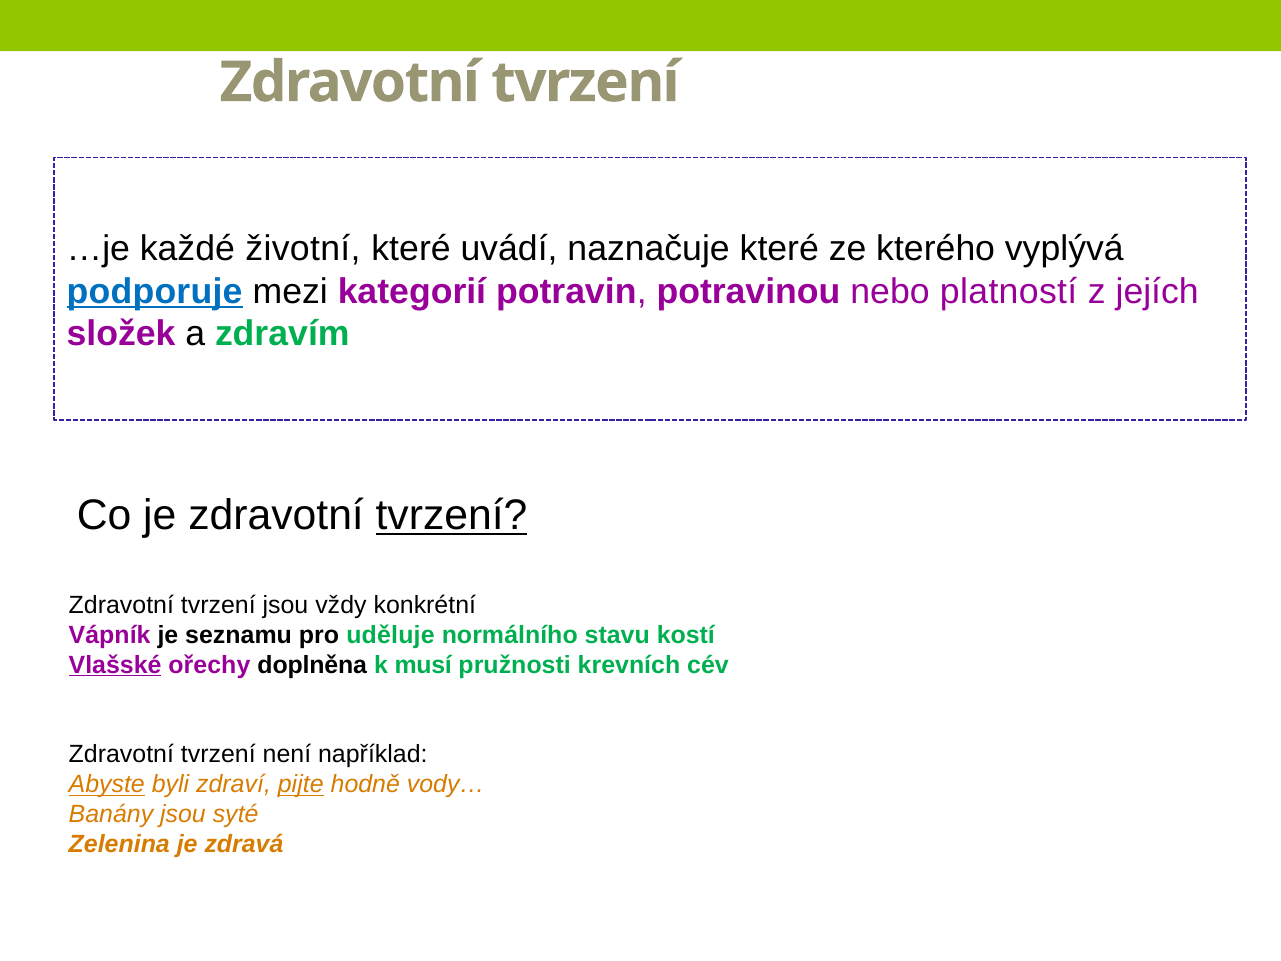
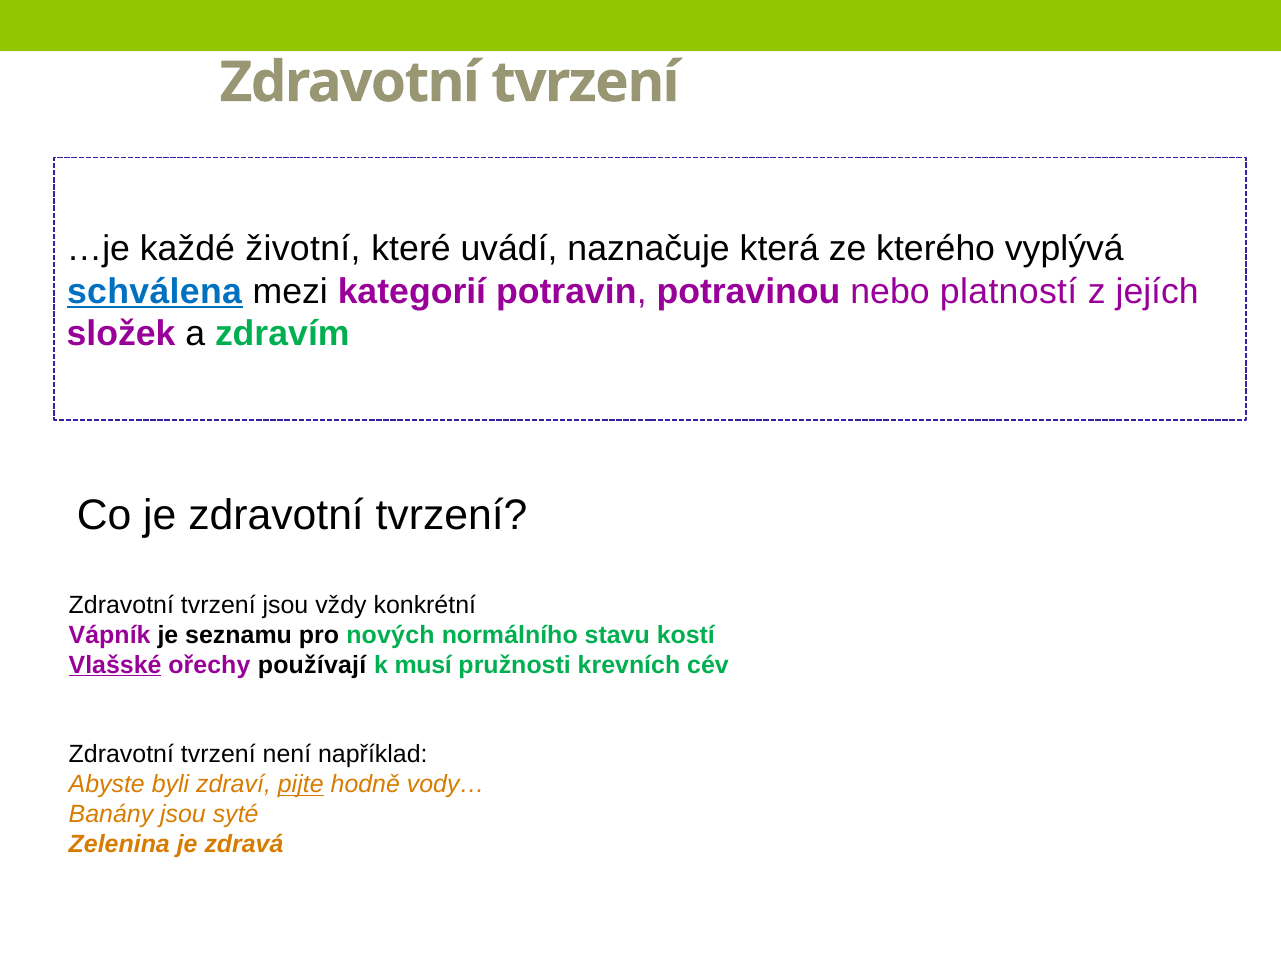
naznačuje které: které -> která
podporuje: podporuje -> schválena
tvrzení at (452, 515) underline: present -> none
uděluje: uděluje -> nových
doplněna: doplněna -> používají
Abyste underline: present -> none
